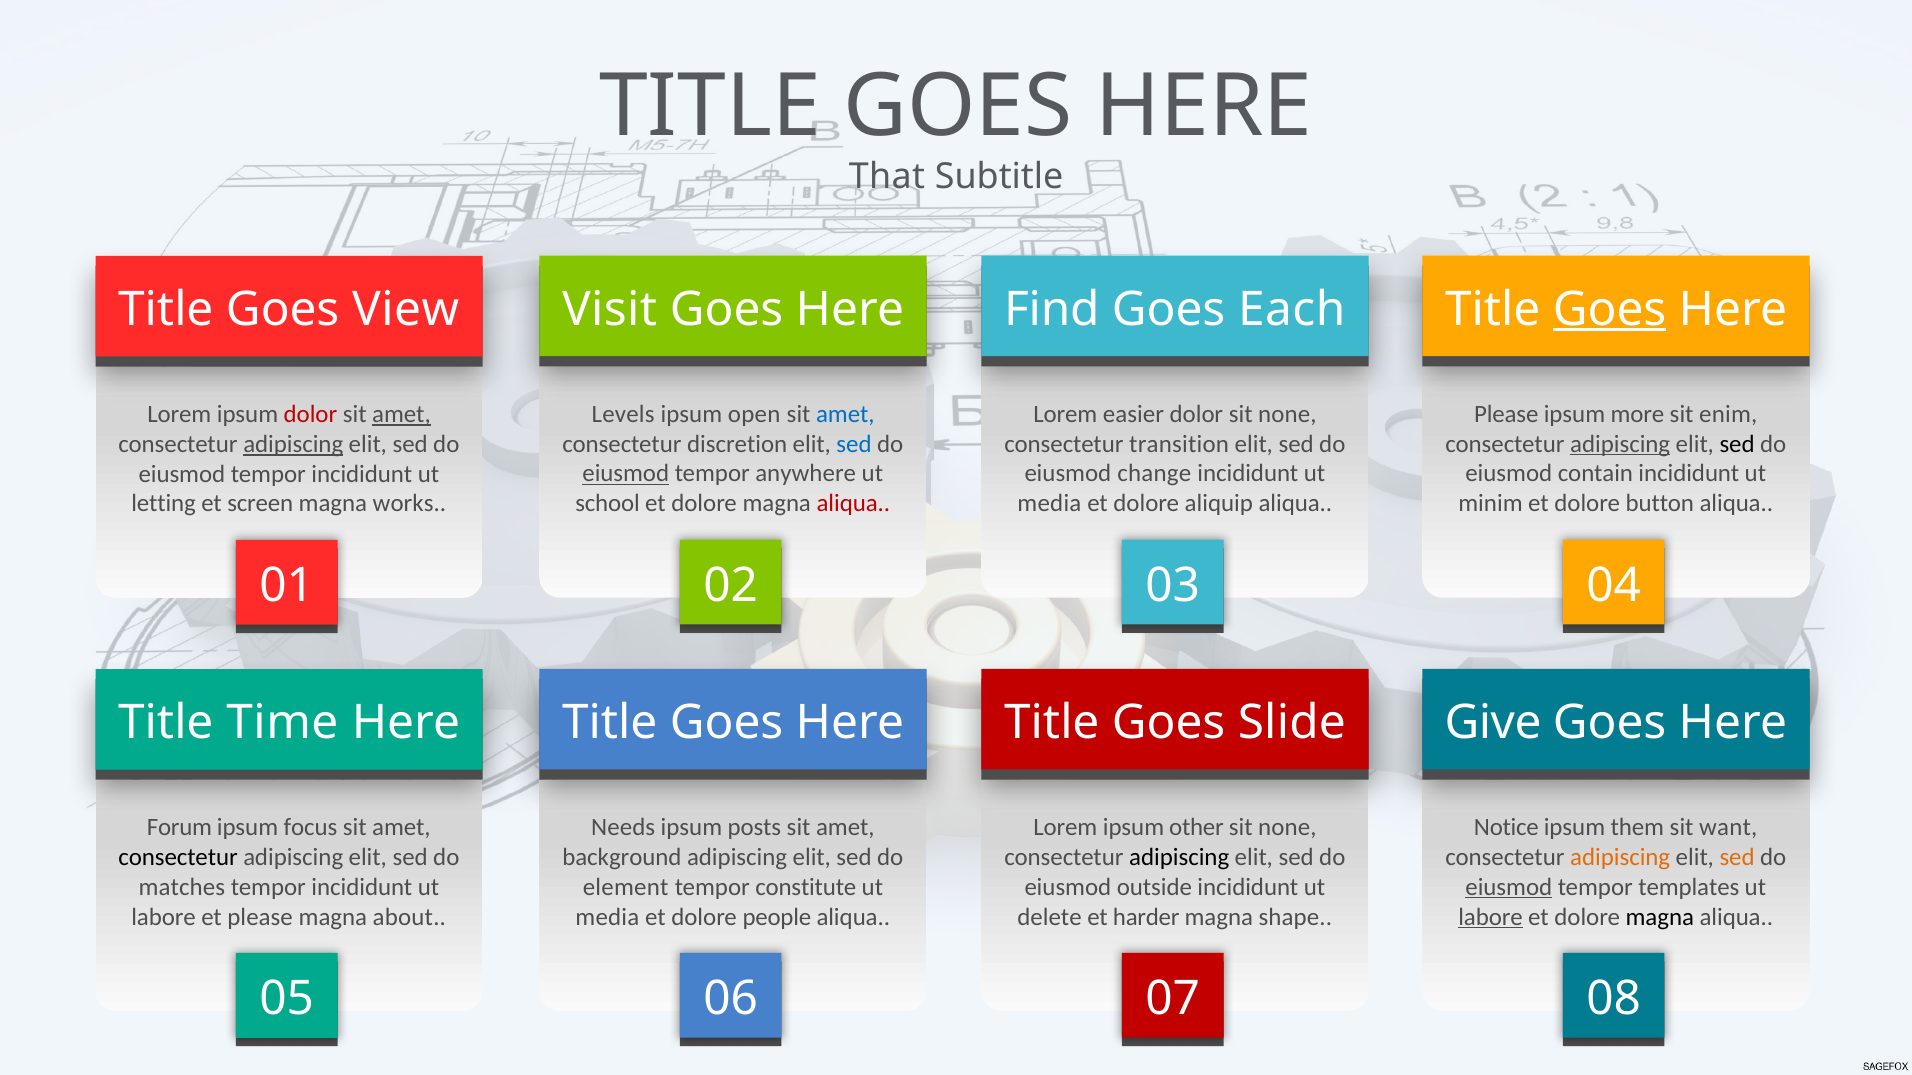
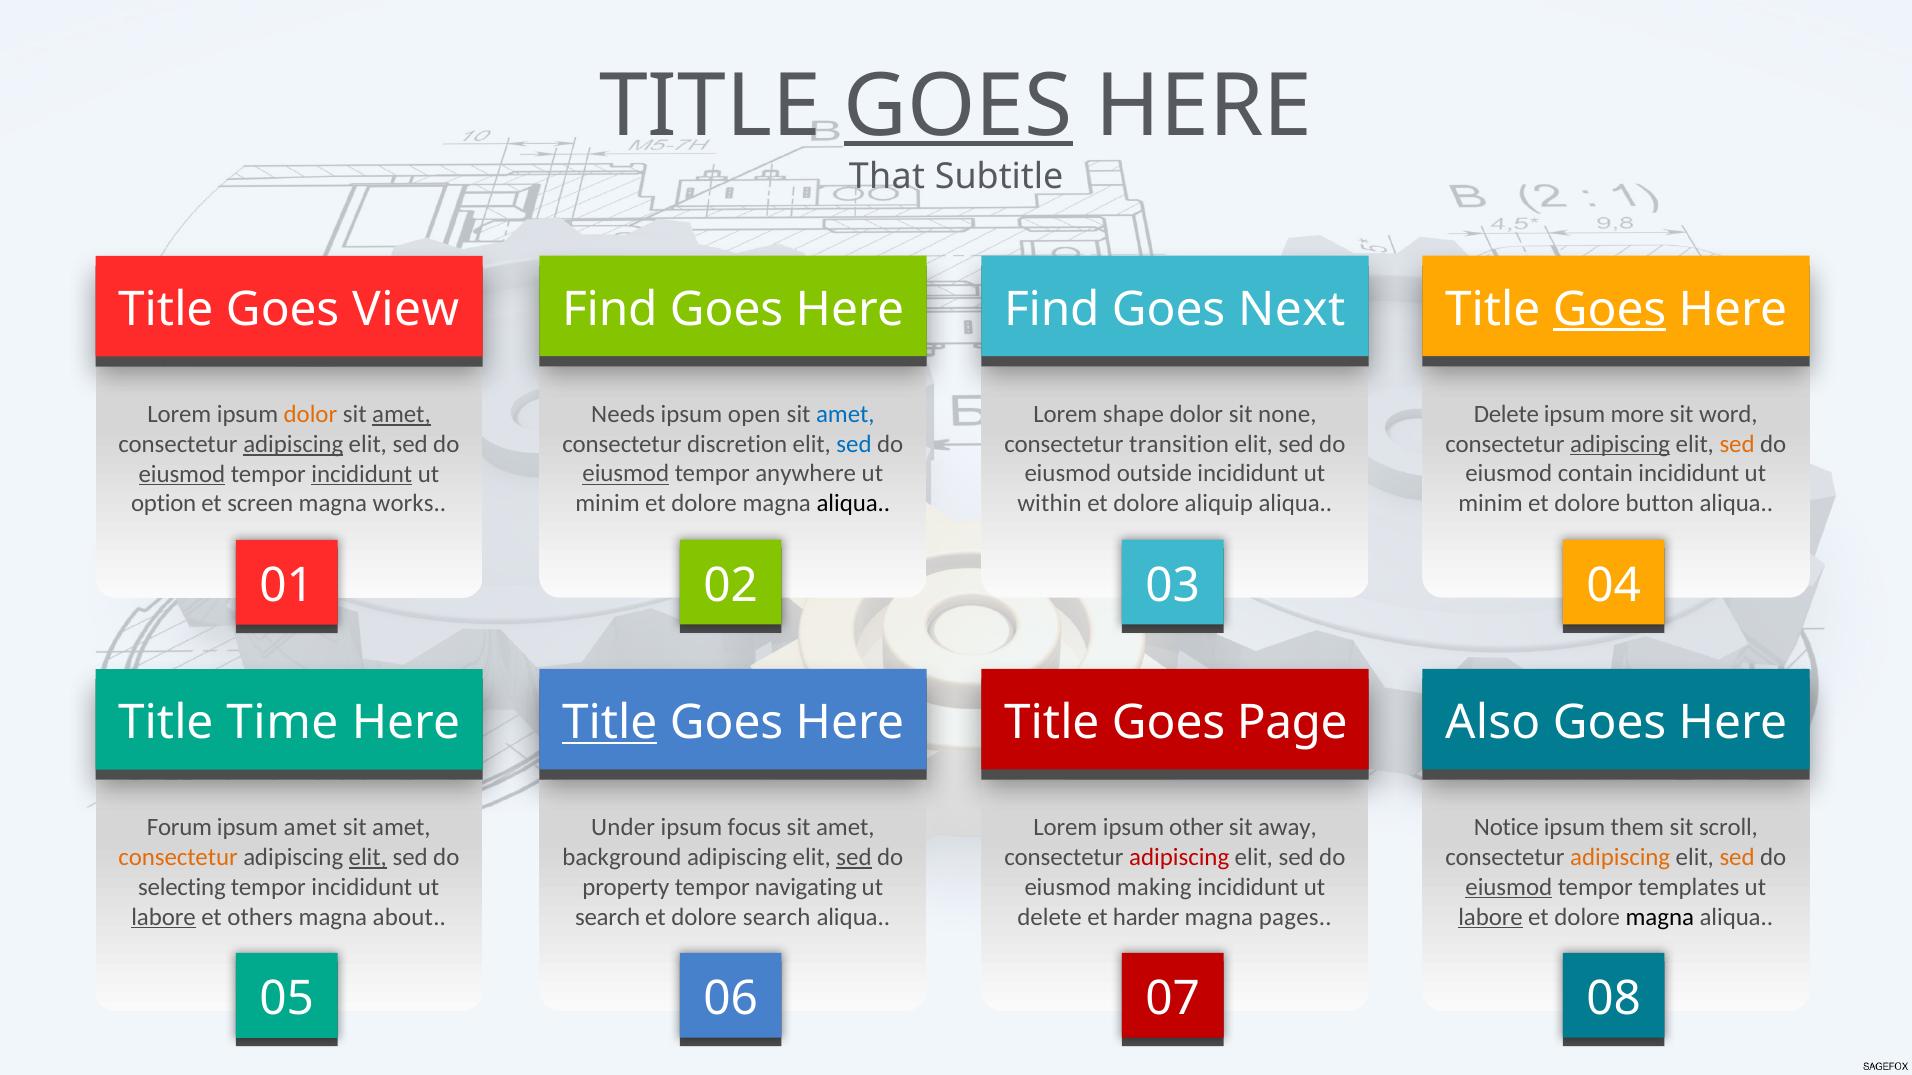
GOES at (958, 106) underline: none -> present
Visit at (610, 309): Visit -> Find
Each: Each -> Next
Levels: Levels -> Needs
easier: easier -> shape
Please at (1506, 414): Please -> Delete
enim: enim -> word
dolor at (310, 414) colour: red -> orange
sed at (1737, 444) colour: black -> orange
change: change -> outside
eiusmod at (182, 474) underline: none -> present
incididunt at (362, 474) underline: none -> present
school at (608, 504): school -> minim
aliqua at (853, 504) colour: red -> black
media at (1049, 504): media -> within
letting: letting -> option
Title at (610, 723) underline: none -> present
Slide: Slide -> Page
Give: Give -> Also
Needs: Needs -> Under
posts: posts -> focus
none at (1287, 828): none -> away
want: want -> scroll
ipsum focus: focus -> amet
sed at (854, 857) underline: none -> present
adipiscing at (1179, 857) colour: black -> red
consectetur at (178, 858) colour: black -> orange
elit at (368, 858) underline: none -> present
element: element -> property
constitute: constitute -> navigating
outside: outside -> making
matches: matches -> selecting
media at (607, 917): media -> search
dolore people: people -> search
shape: shape -> pages
labore at (164, 917) underline: none -> present
et please: please -> others
